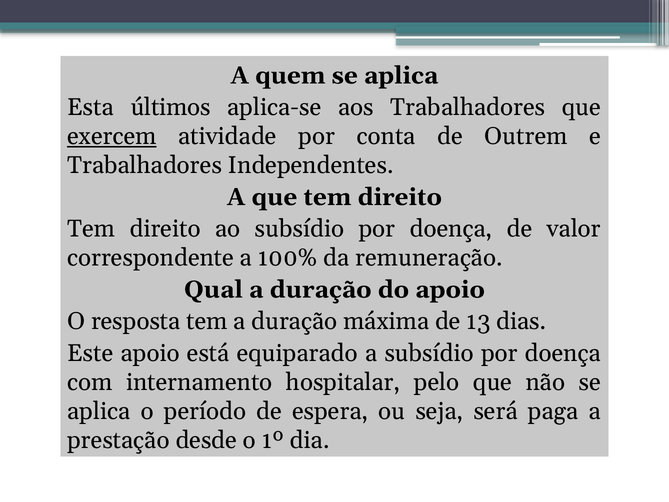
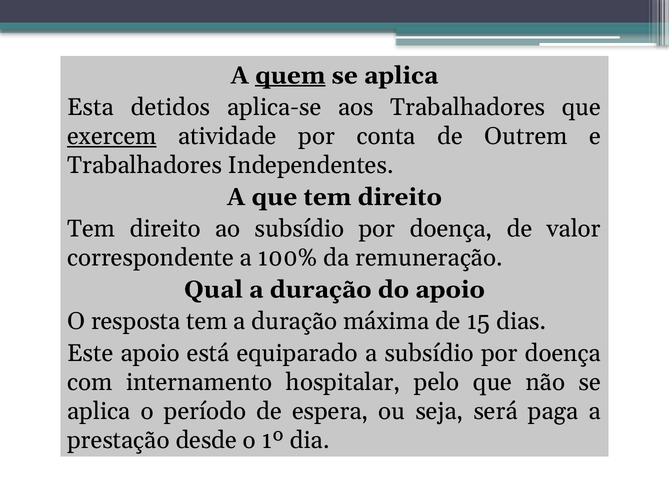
quem underline: none -> present
últimos: últimos -> detidos
13: 13 -> 15
